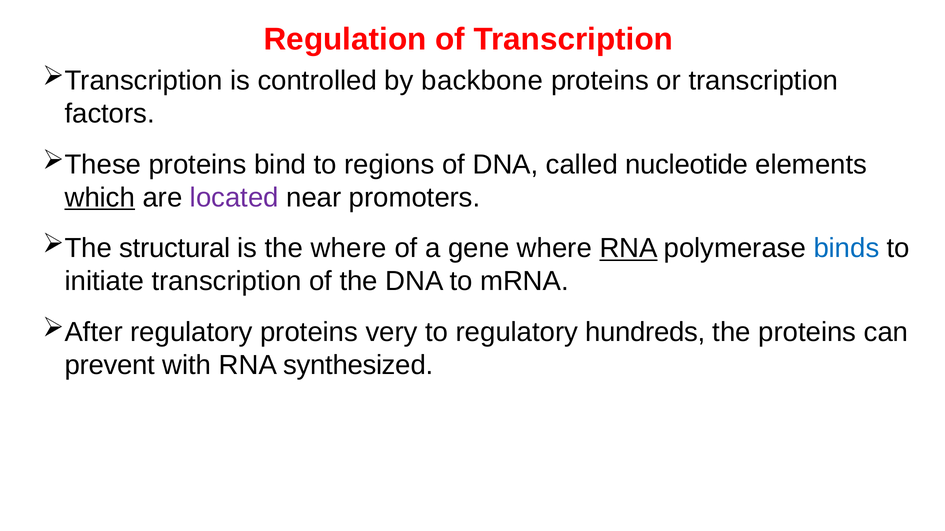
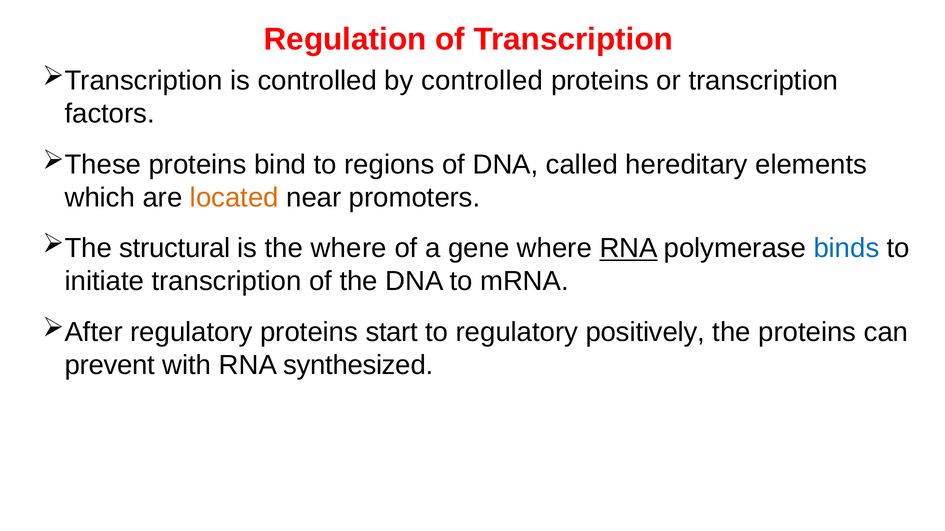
by backbone: backbone -> controlled
nucleotide: nucleotide -> hereditary
which underline: present -> none
located colour: purple -> orange
very: very -> start
hundreds: hundreds -> positively
